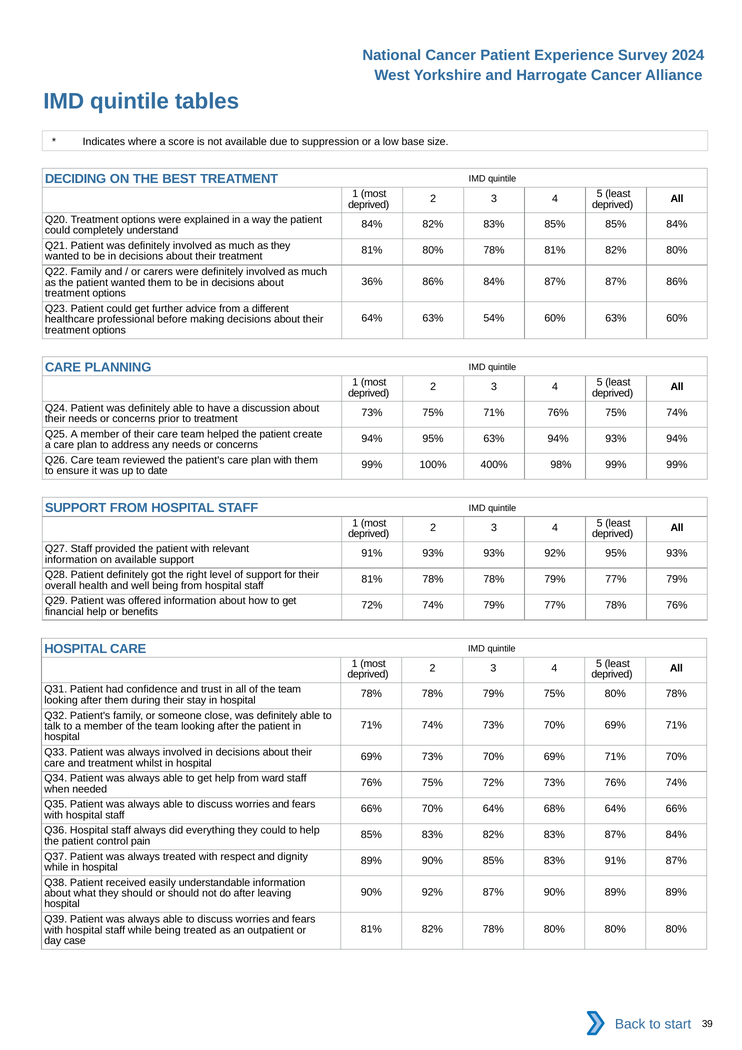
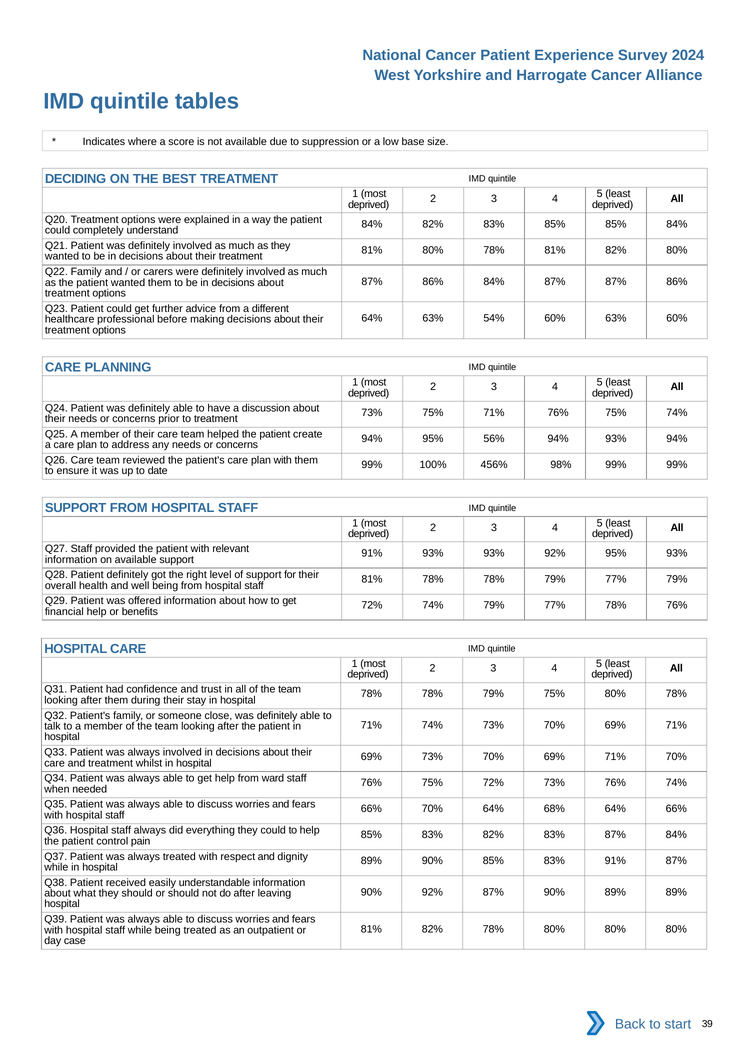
36% at (372, 282): 36% -> 87%
95% 63%: 63% -> 56%
400%: 400% -> 456%
